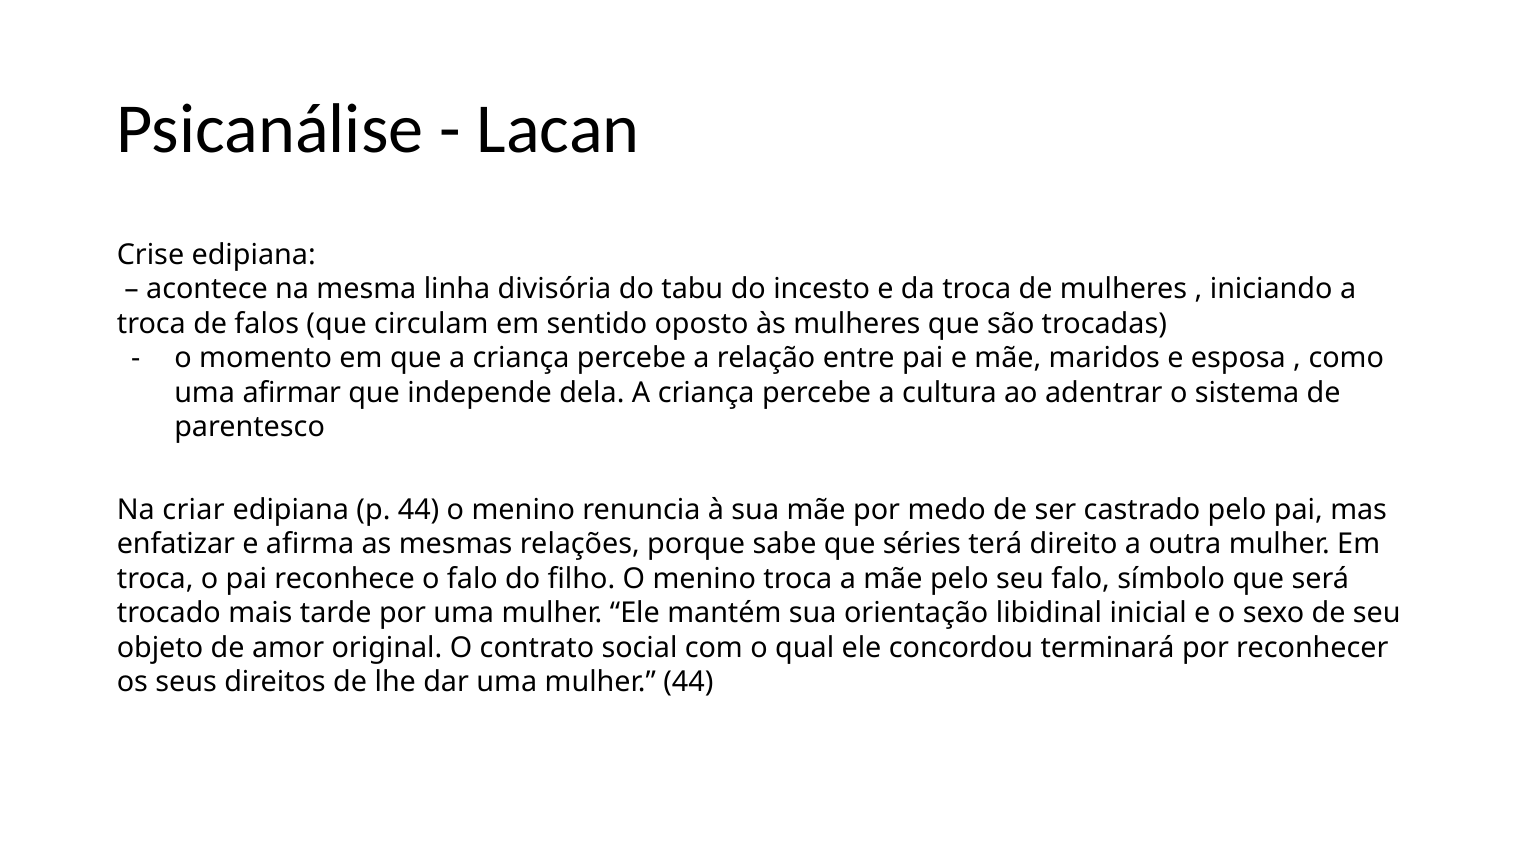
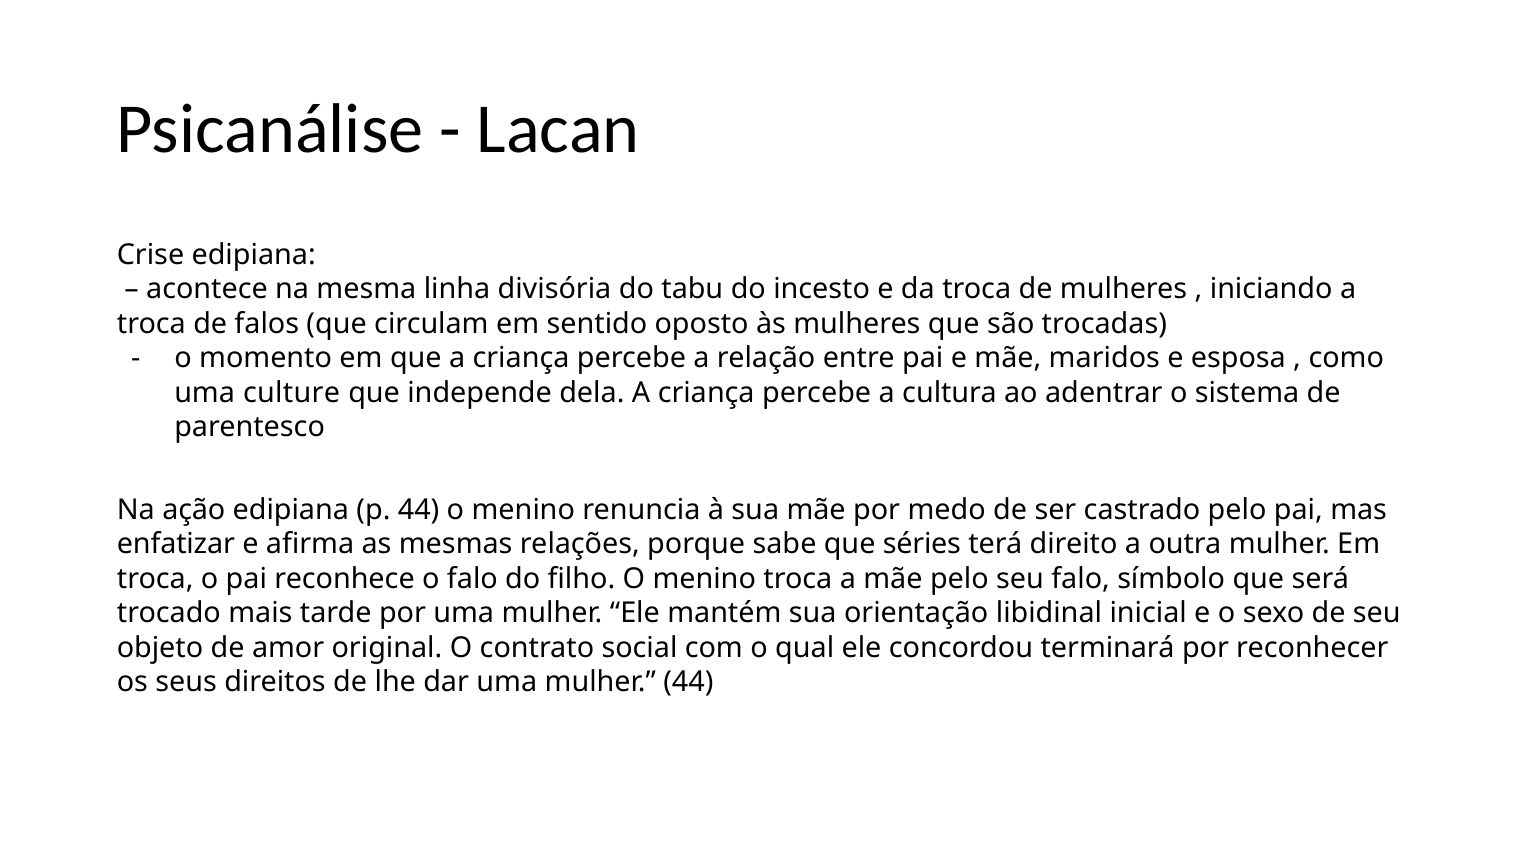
afirmar: afirmar -> culture
criar: criar -> ação
